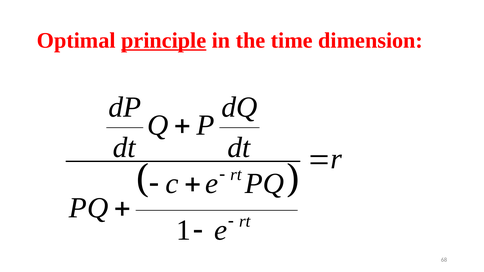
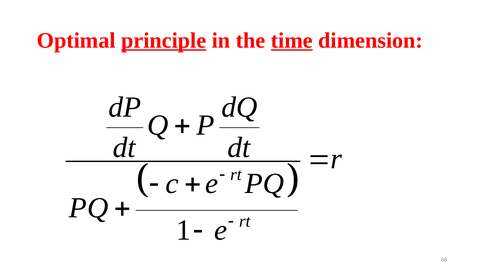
time underline: none -> present
